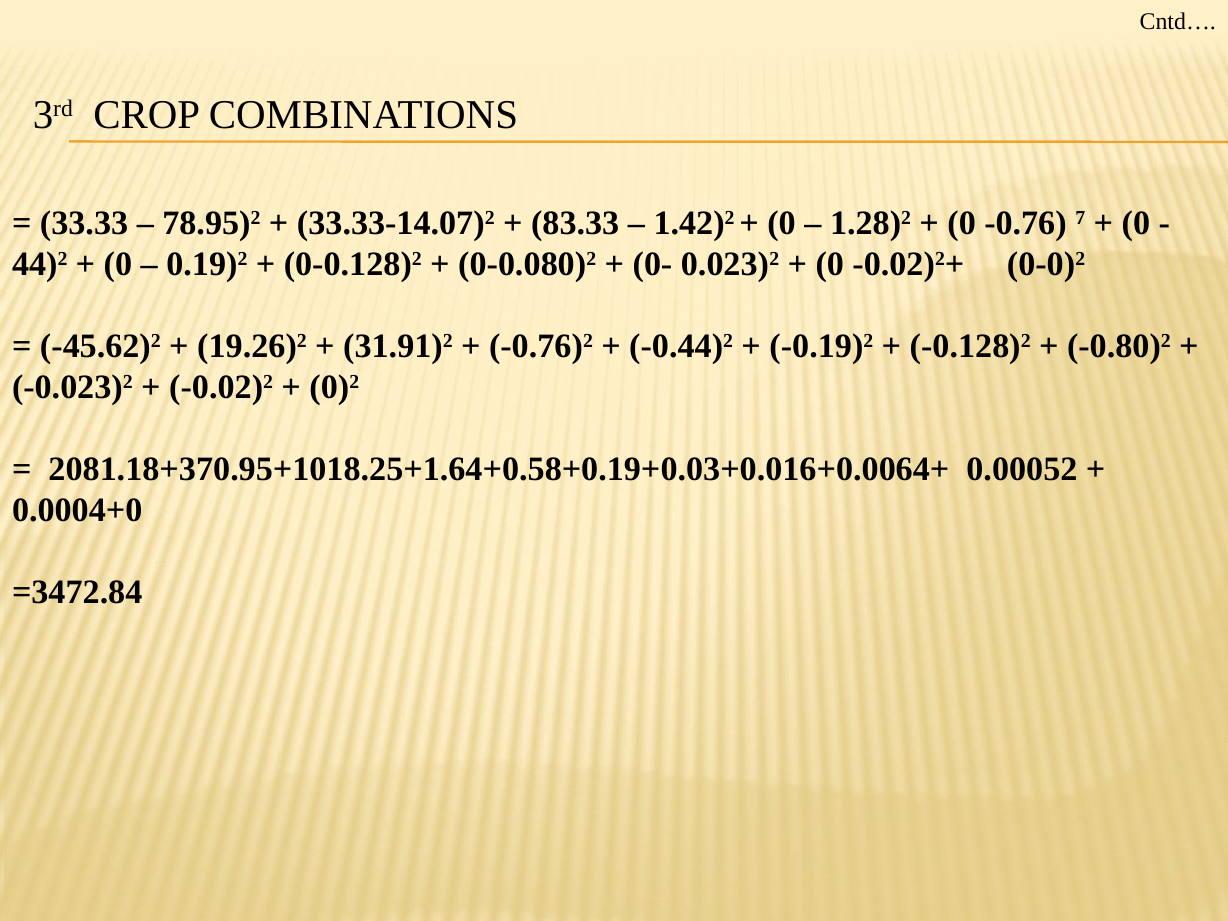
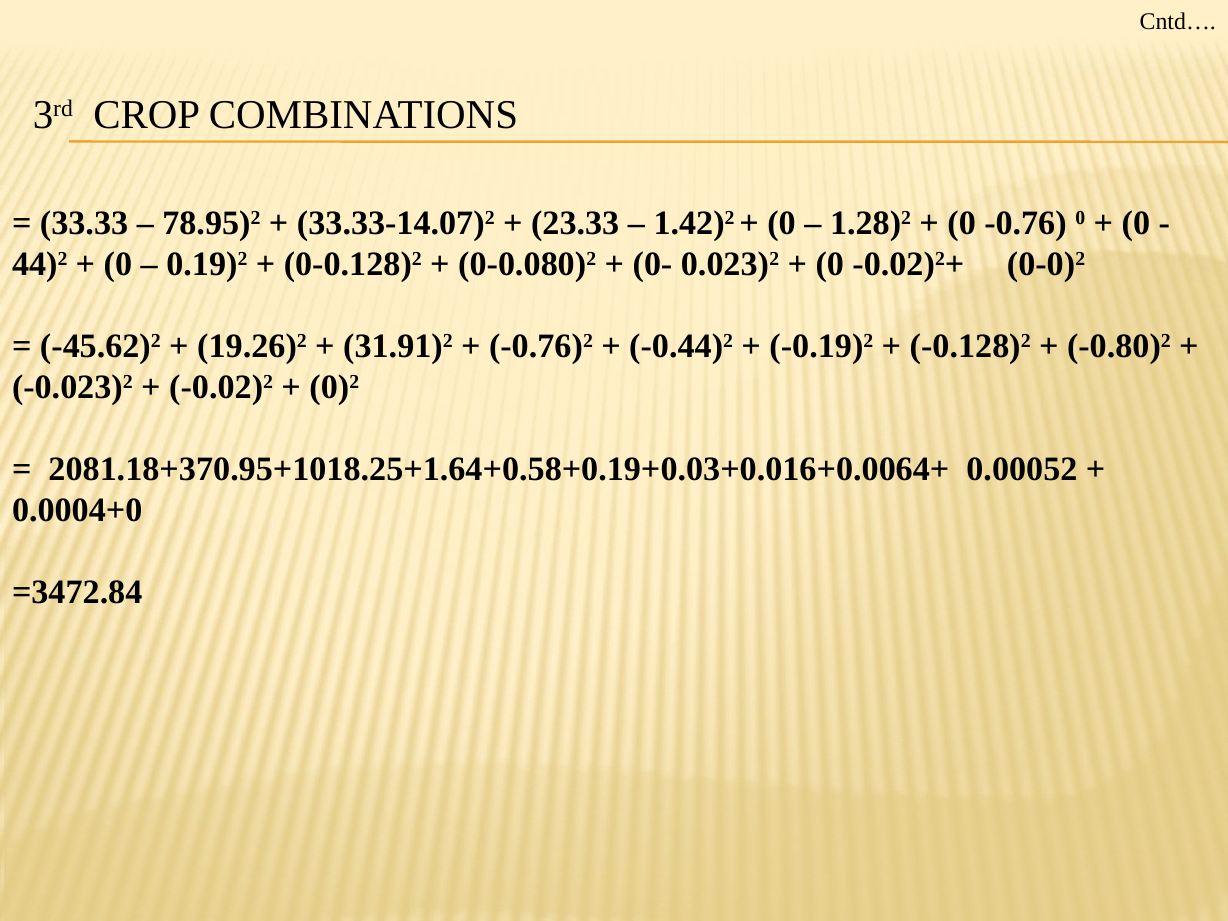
83.33: 83.33 -> 23.33
-0.76 7: 7 -> 0
